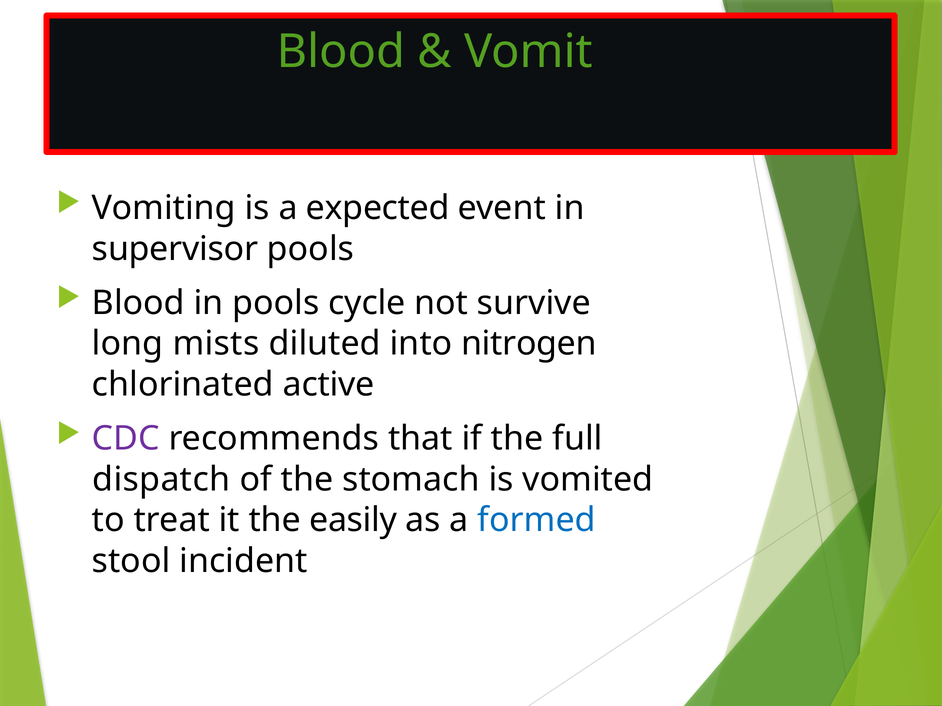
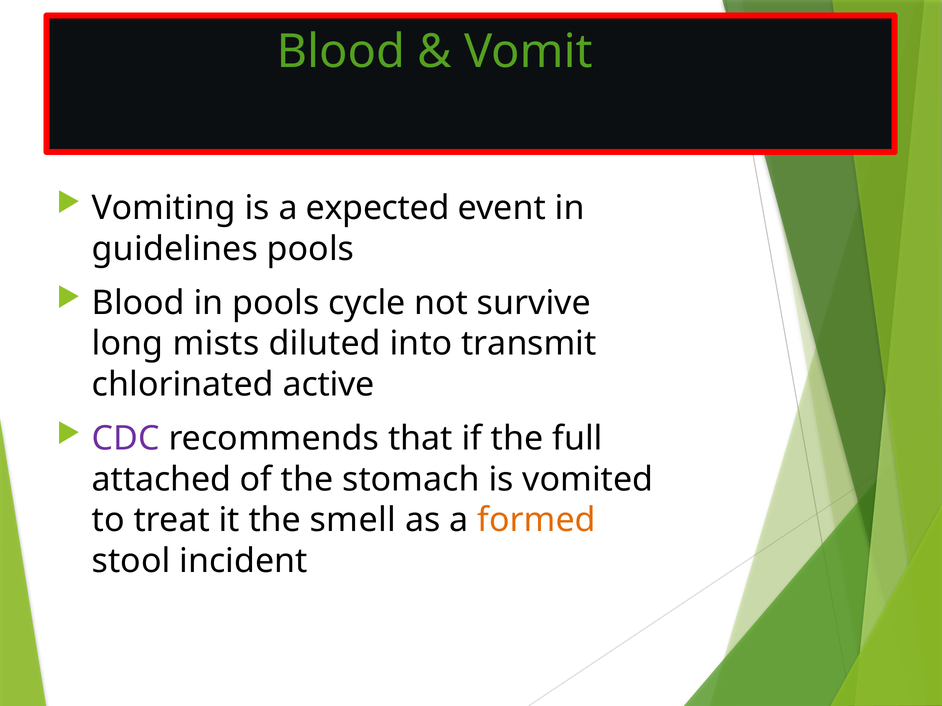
supervisor: supervisor -> guidelines
nitrogen: nitrogen -> transmit
dispatch: dispatch -> attached
easily: easily -> smell
formed colour: blue -> orange
